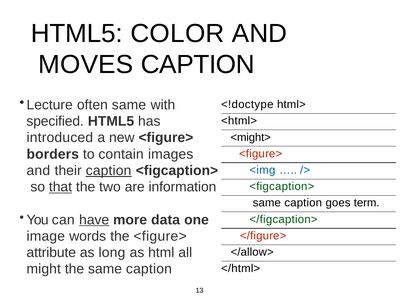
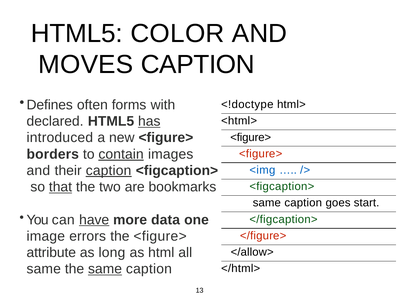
Lecture: Lecture -> Defines
often same: same -> forms
specified: specified -> declared
has underline: none -> present
<might> at (251, 137): <might> -> <figure>
contain underline: none -> present
information: information -> bookmarks
term: term -> start
words: words -> errors
might at (44, 269): might -> same
same at (105, 269) underline: none -> present
